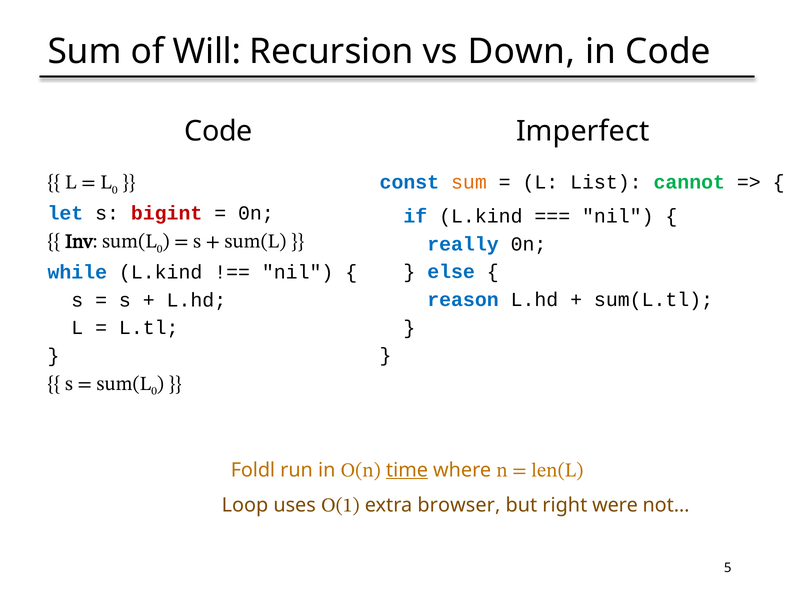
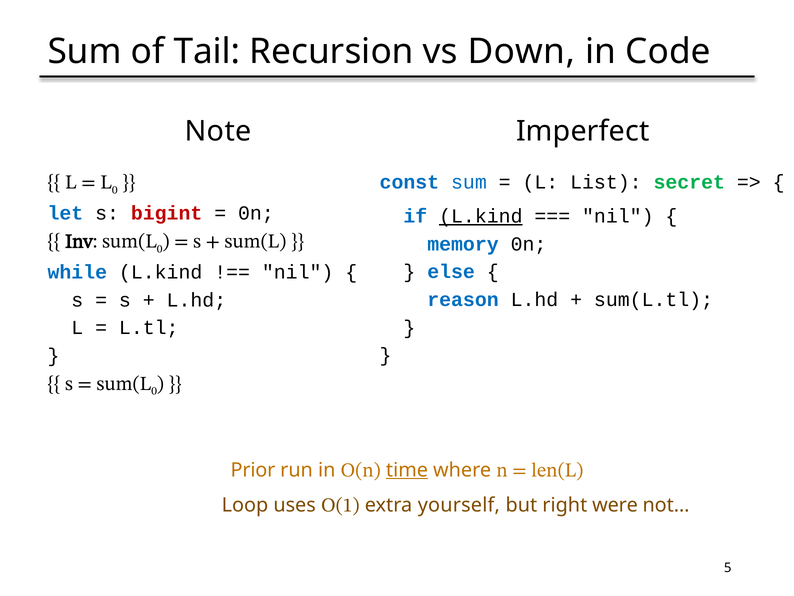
Will: Will -> Tail
Code at (218, 131): Code -> Note
sum at (469, 182) colour: orange -> blue
cannot: cannot -> secret
L.kind at (481, 216) underline: none -> present
really: really -> memory
Foldl: Foldl -> Prior
browser: browser -> yourself
